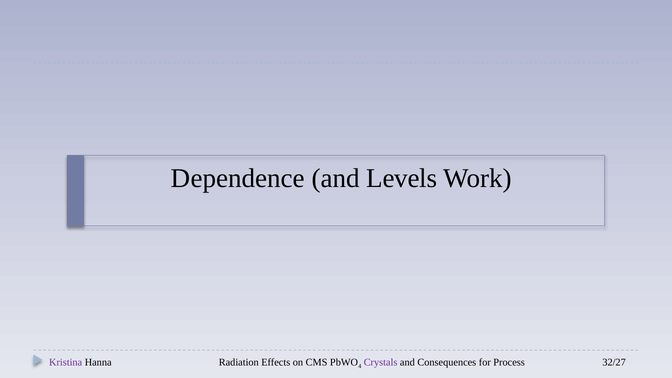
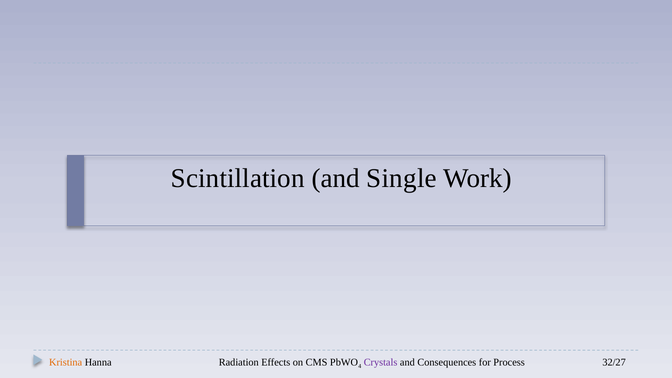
Dependence: Dependence -> Scintillation
Levels: Levels -> Single
Kristina colour: purple -> orange
